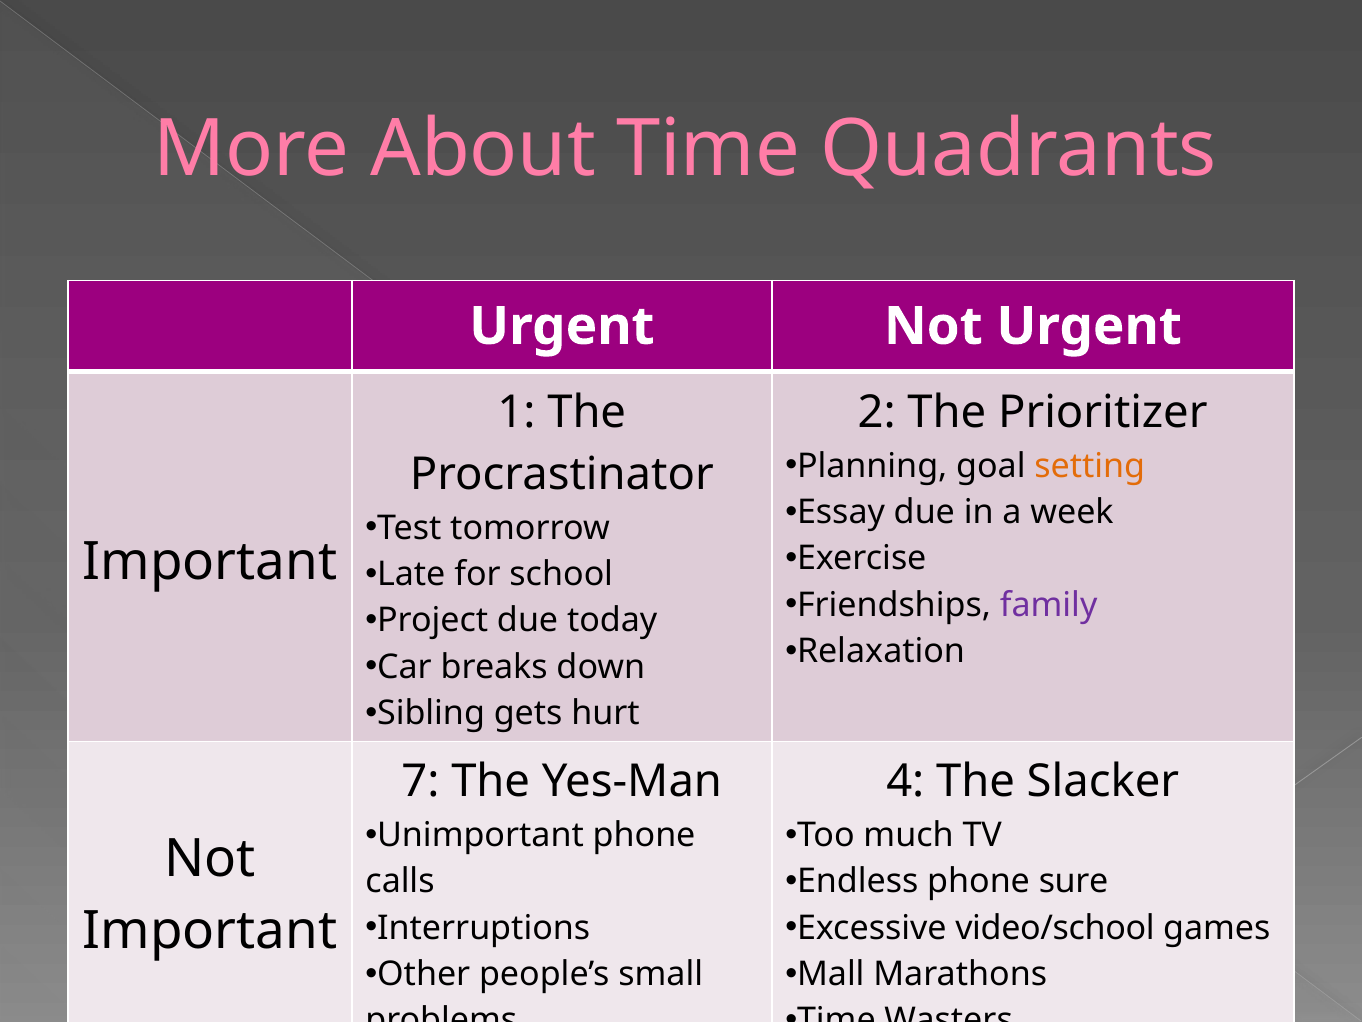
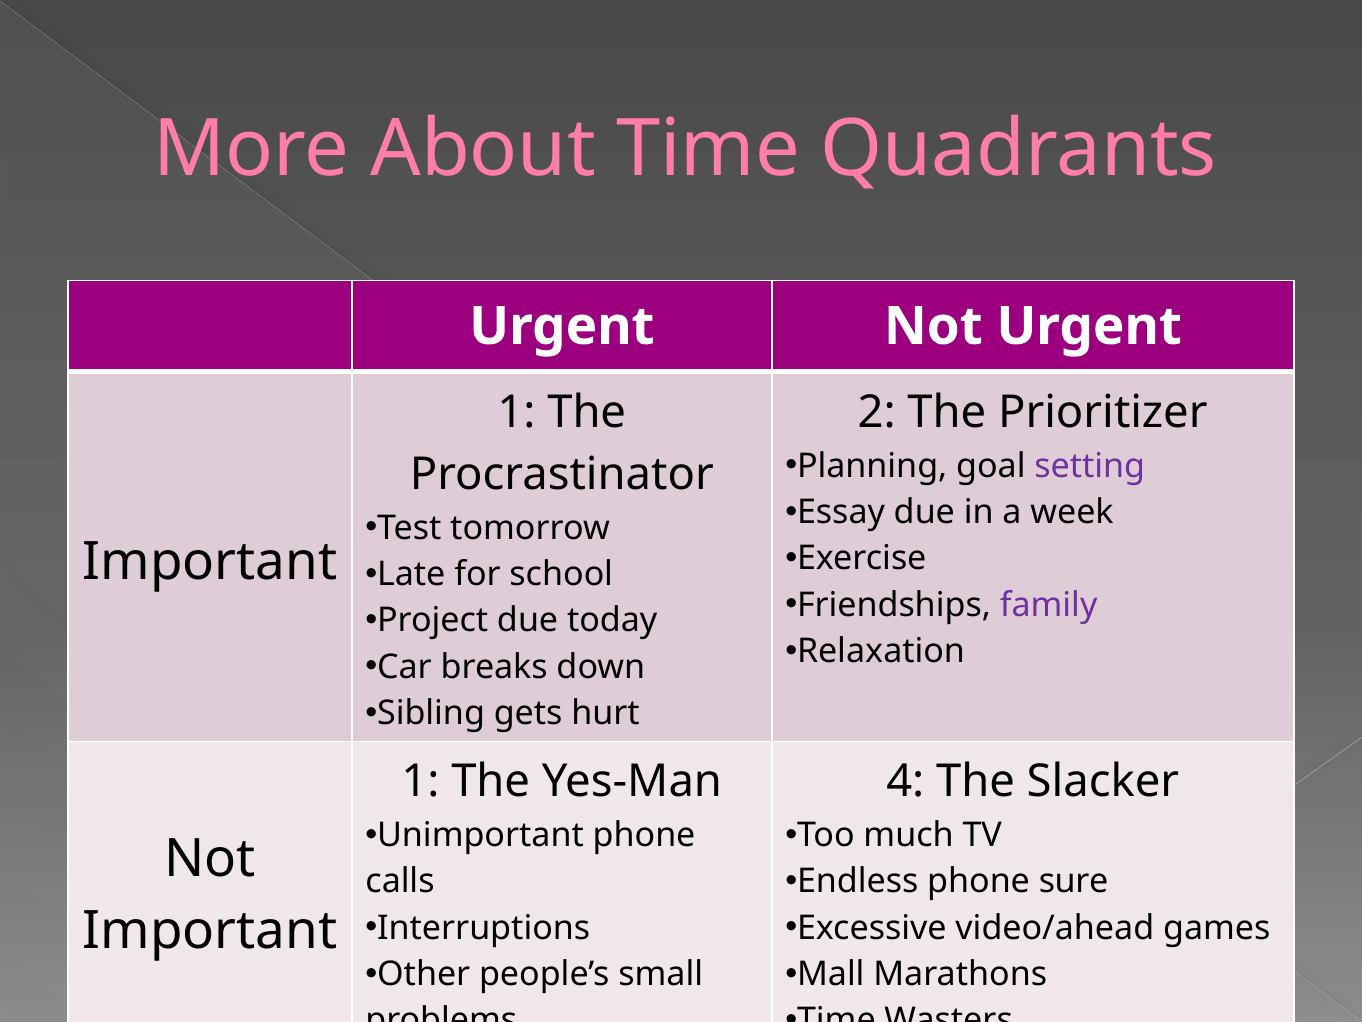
setting colour: orange -> purple
7 at (420, 781): 7 -> 1
video/school: video/school -> video/ahead
